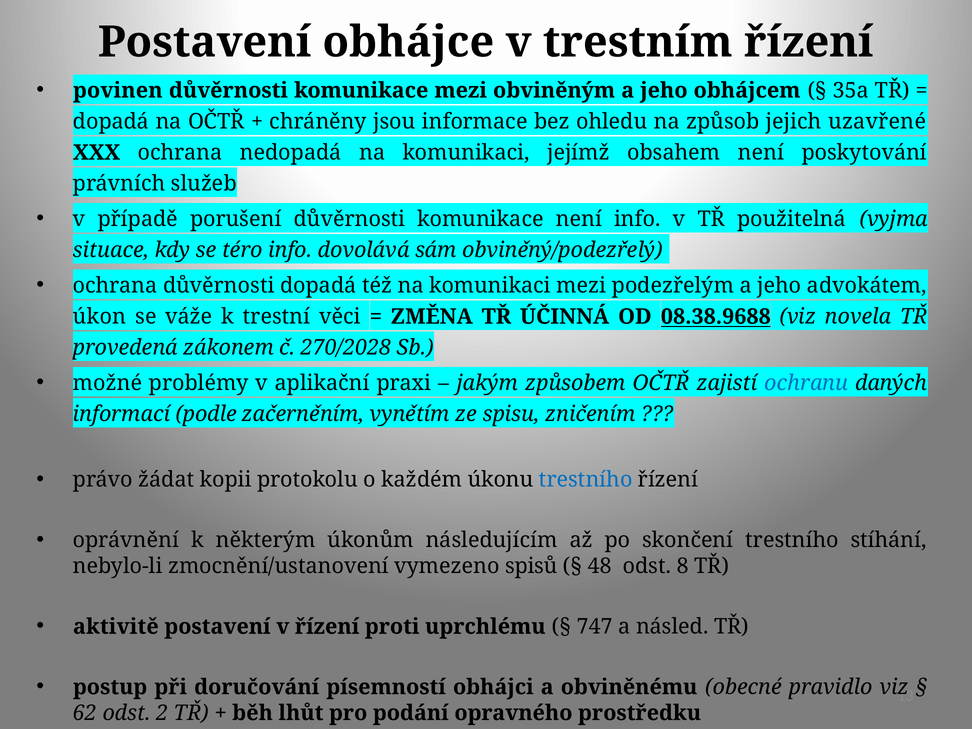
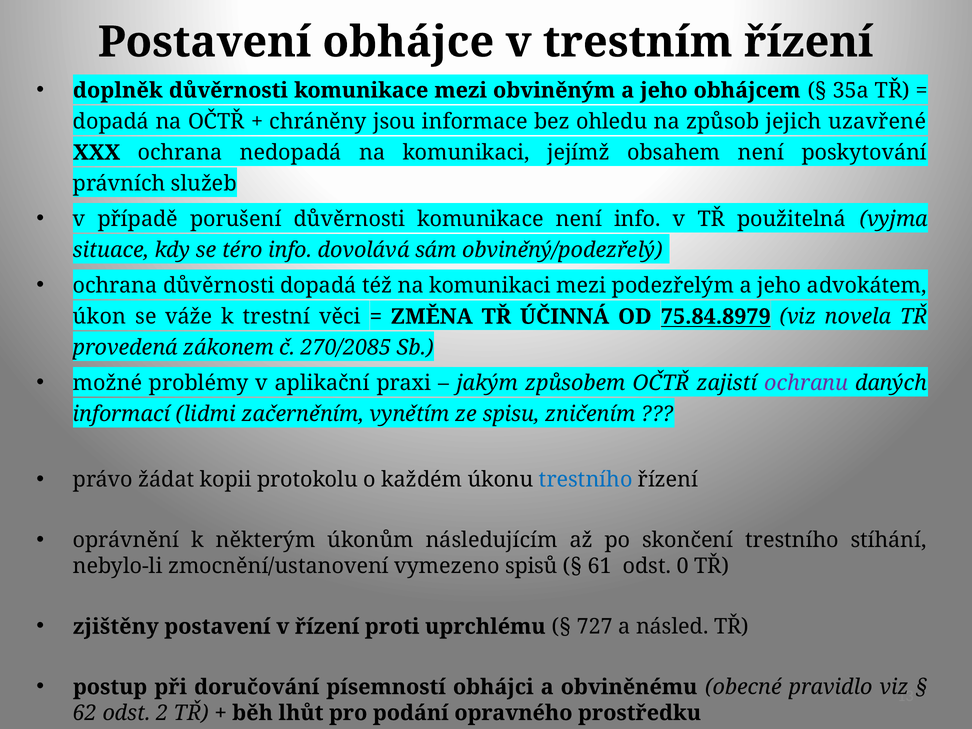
povinen: povinen -> doplněk
08.38.9688: 08.38.9688 -> 75.84.8979
270/2028: 270/2028 -> 270/2085
ochranu colour: blue -> purple
podle: podle -> lidmi
48: 48 -> 61
8: 8 -> 0
aktivitě: aktivitě -> zjištěny
747: 747 -> 727
